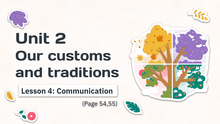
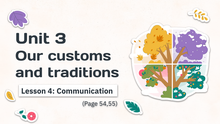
2: 2 -> 3
